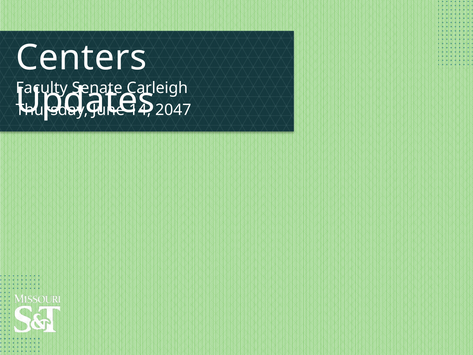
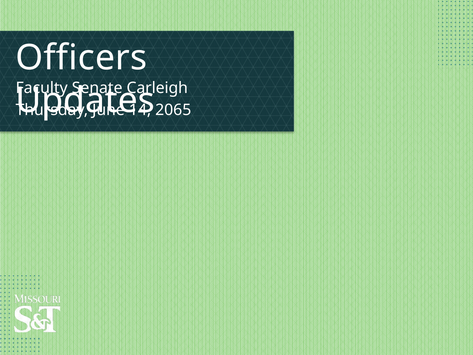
Centers: Centers -> Officers
2047: 2047 -> 2065
